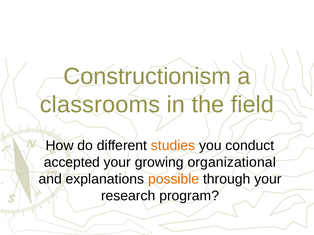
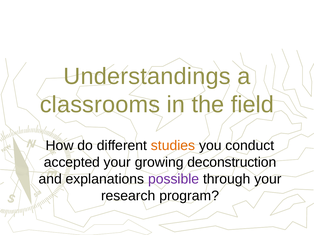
Constructionism: Constructionism -> Understandings
organizational: organizational -> deconstruction
possible colour: orange -> purple
